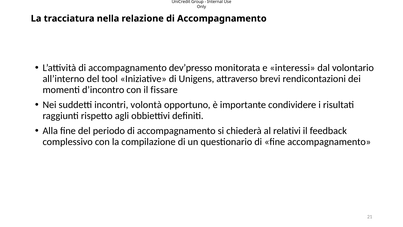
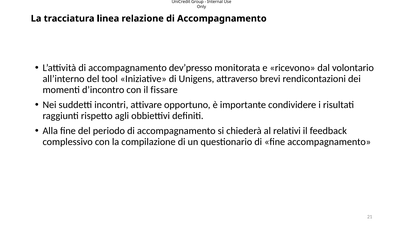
nella: nella -> linea
interessi: interessi -> ricevono
volontà: volontà -> attivare
